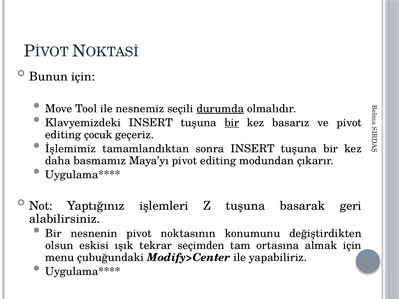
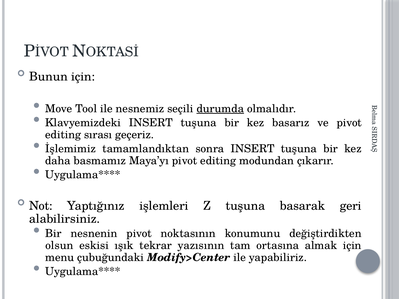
bir at (232, 123) underline: present -> none
çocuk: çocuk -> sırası
seçimden: seçimden -> yazısının
